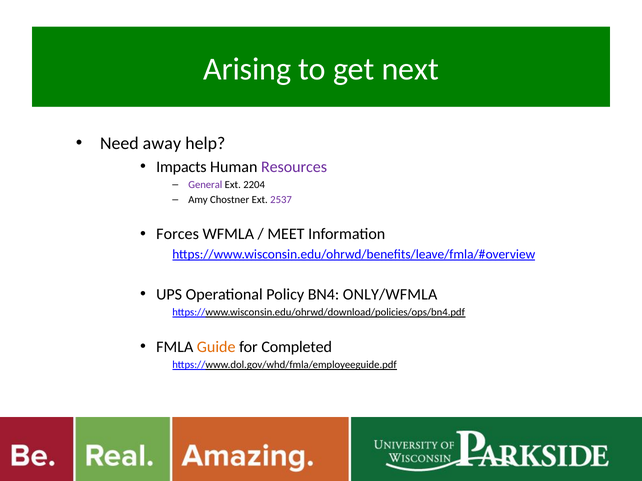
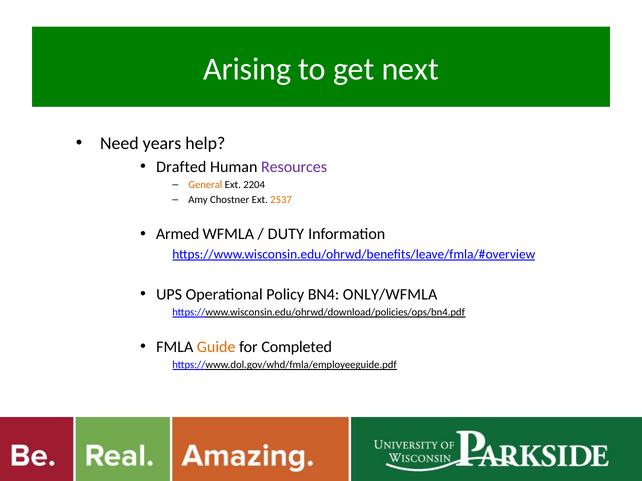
away: away -> years
Impacts: Impacts -> Drafted
General colour: purple -> orange
2537 colour: purple -> orange
Forces: Forces -> Armed
MEET: MEET -> DUTY
